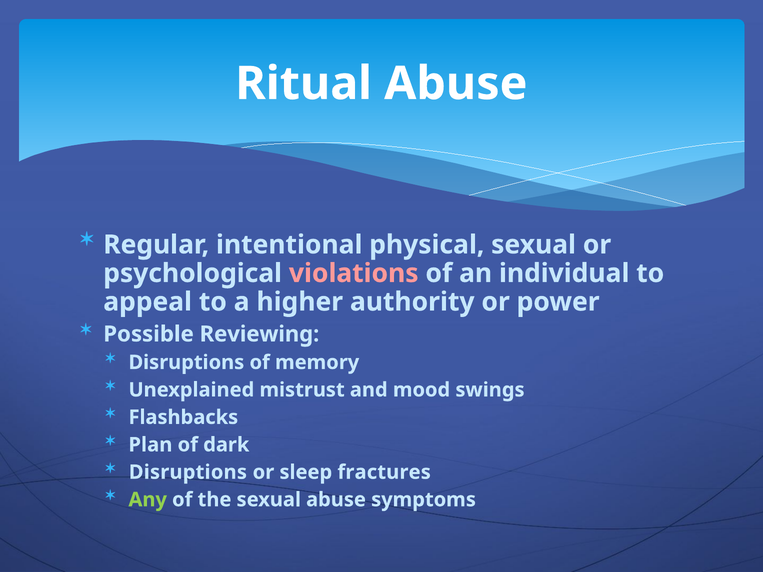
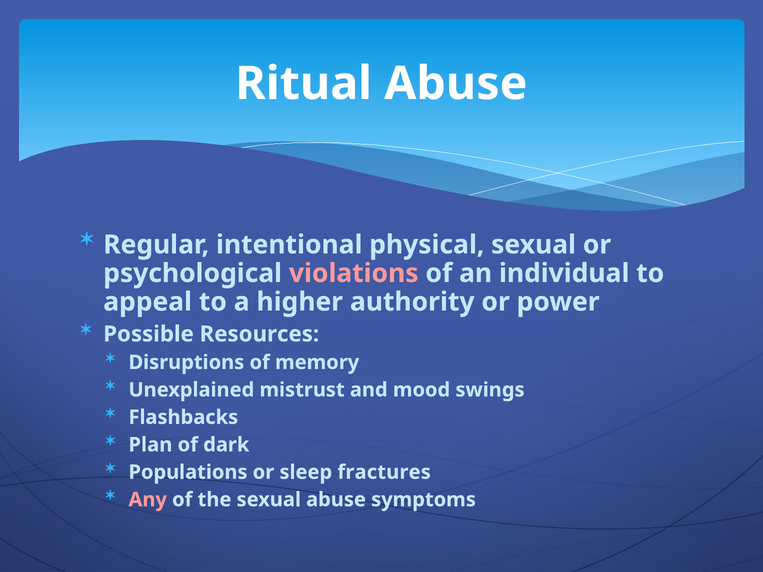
Reviewing: Reviewing -> Resources
Disruptions at (188, 472): Disruptions -> Populations
Any colour: light green -> pink
